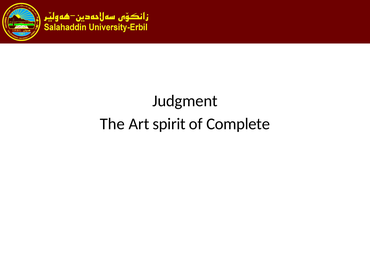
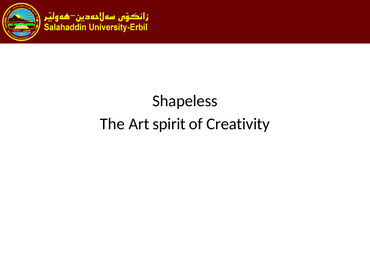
Judgment: Judgment -> Shapeless
Complete: Complete -> Creativity
